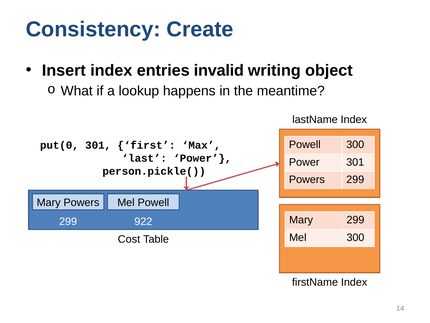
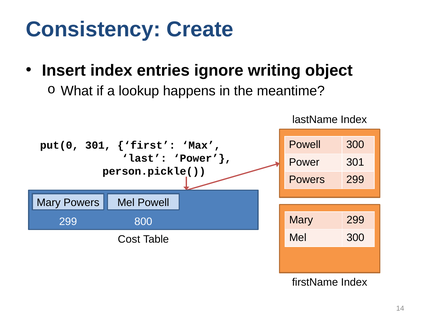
invalid: invalid -> ignore
922: 922 -> 800
